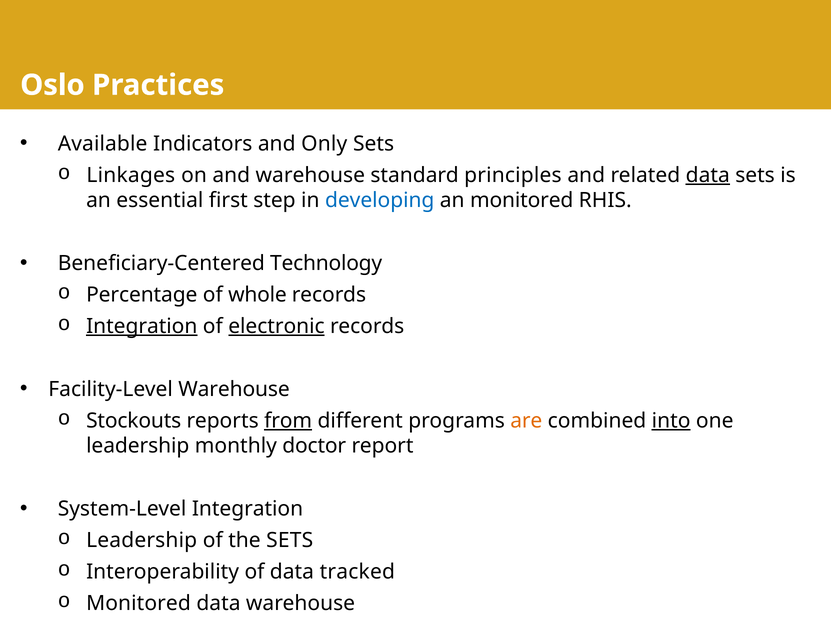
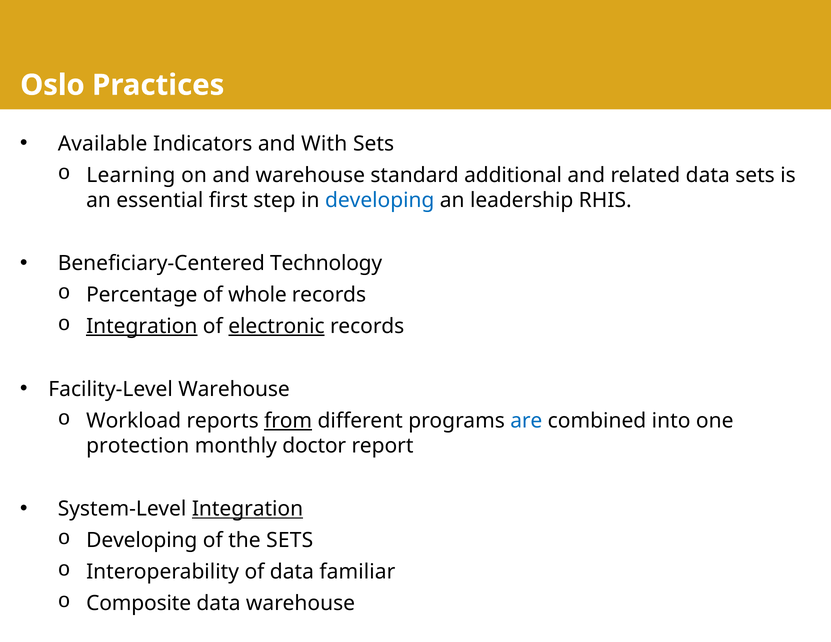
Only: Only -> With
Linkages: Linkages -> Learning
principles: principles -> additional
data at (708, 175) underline: present -> none
an monitored: monitored -> leadership
Stockouts: Stockouts -> Workload
are colour: orange -> blue
into underline: present -> none
leadership at (138, 446): leadership -> protection
Integration at (247, 509) underline: none -> present
Leadership at (142, 541): Leadership -> Developing
tracked: tracked -> familiar
Monitored at (138, 604): Monitored -> Composite
